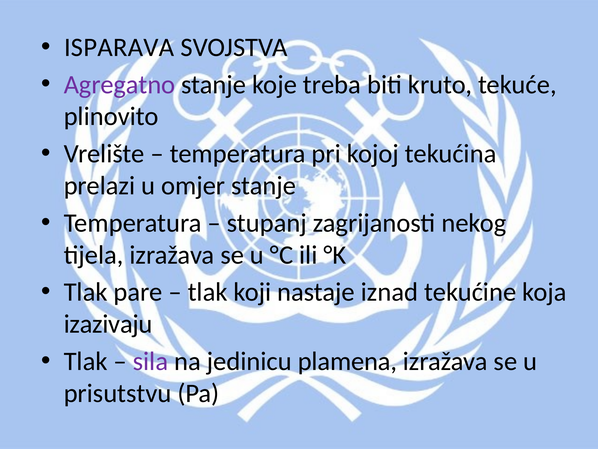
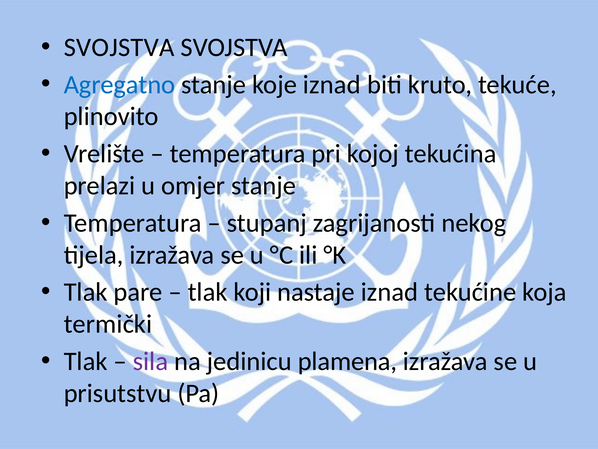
ISPARAVA at (119, 47): ISPARAVA -> SVOJSTVA
Agregatno colour: purple -> blue
koje treba: treba -> iznad
izazivaju: izazivaju -> termički
